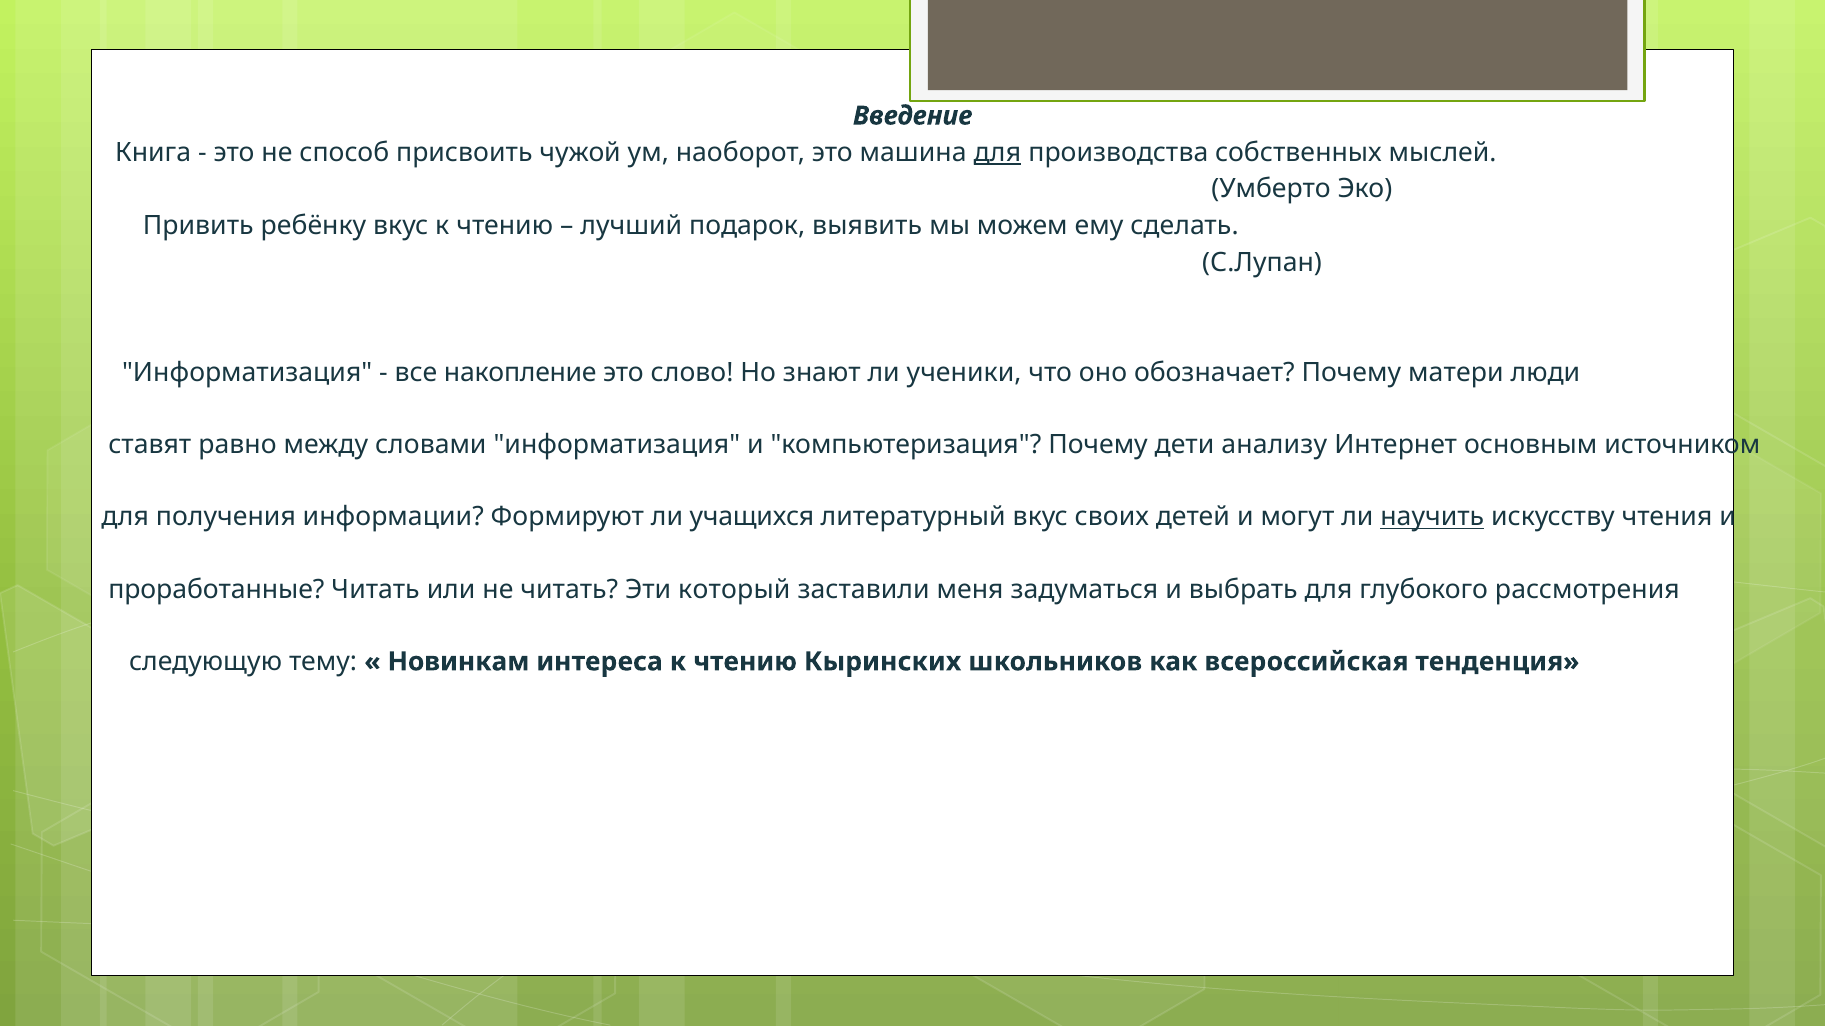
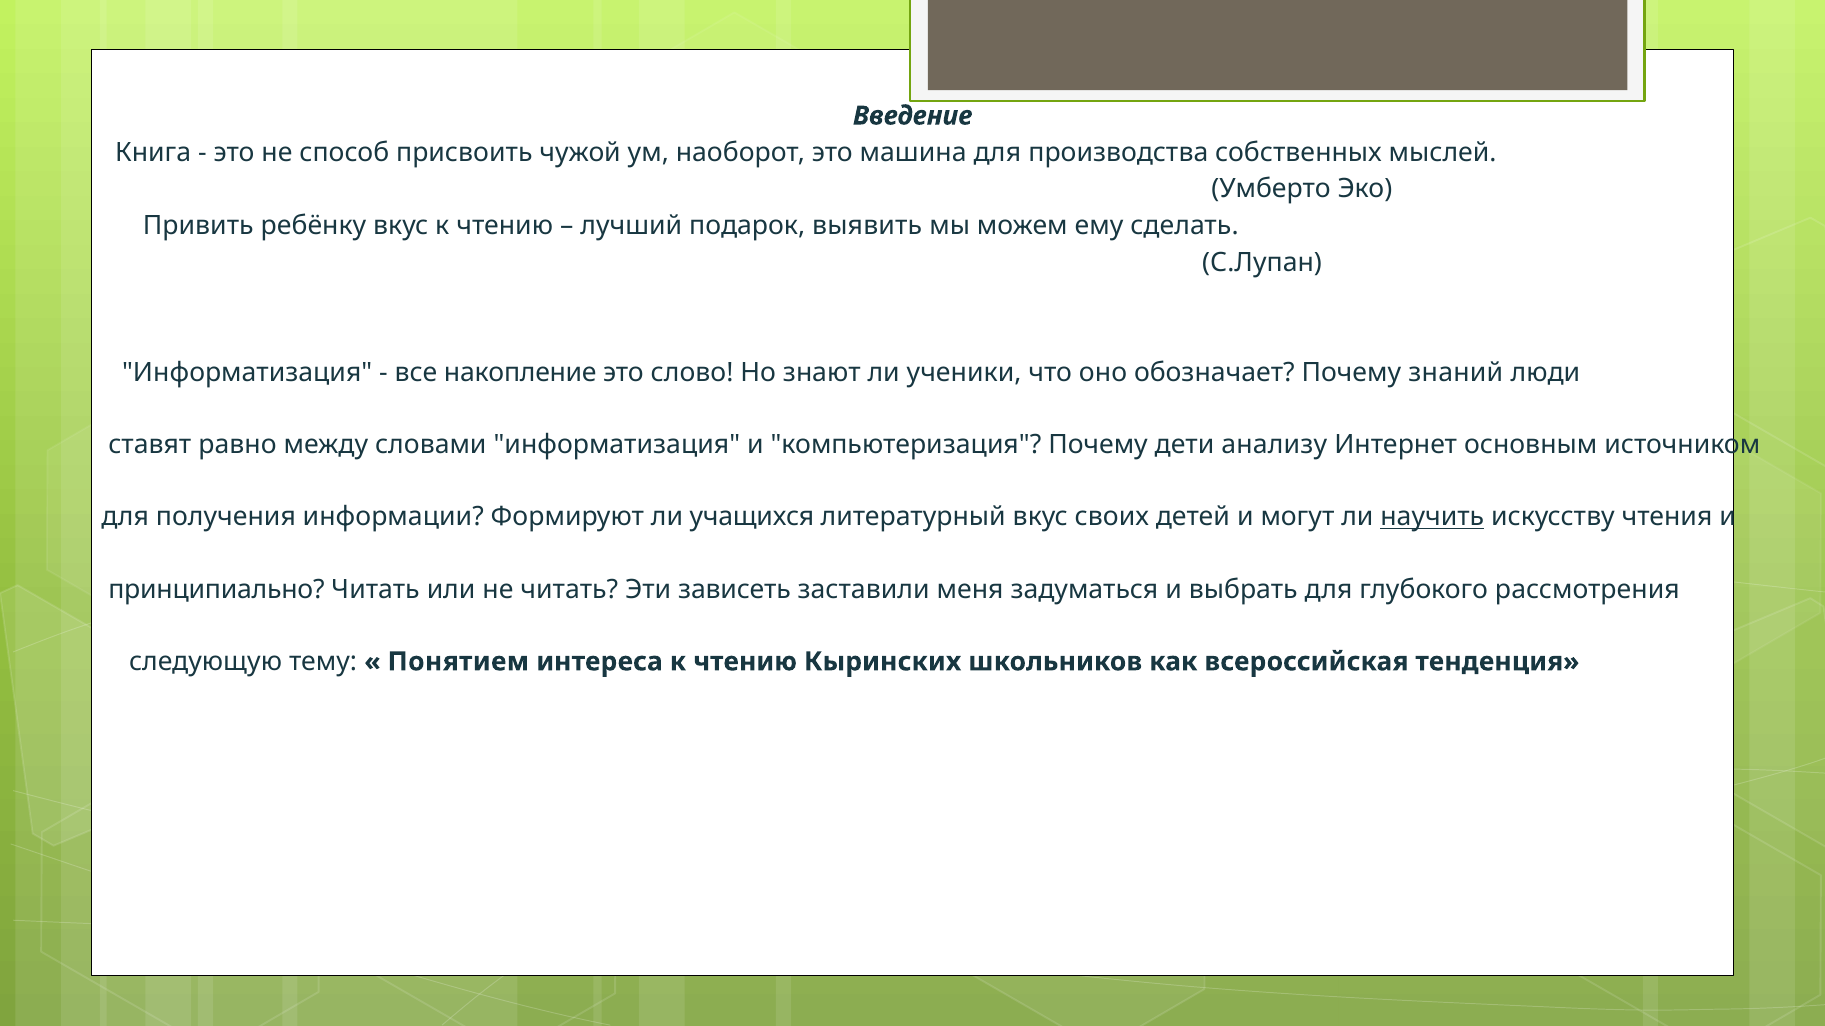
для at (997, 153) underline: present -> none
матери: матери -> знаний
проработанные: проработанные -> принципиально
который: который -> зависеть
Новинкам: Новинкам -> Понятием
